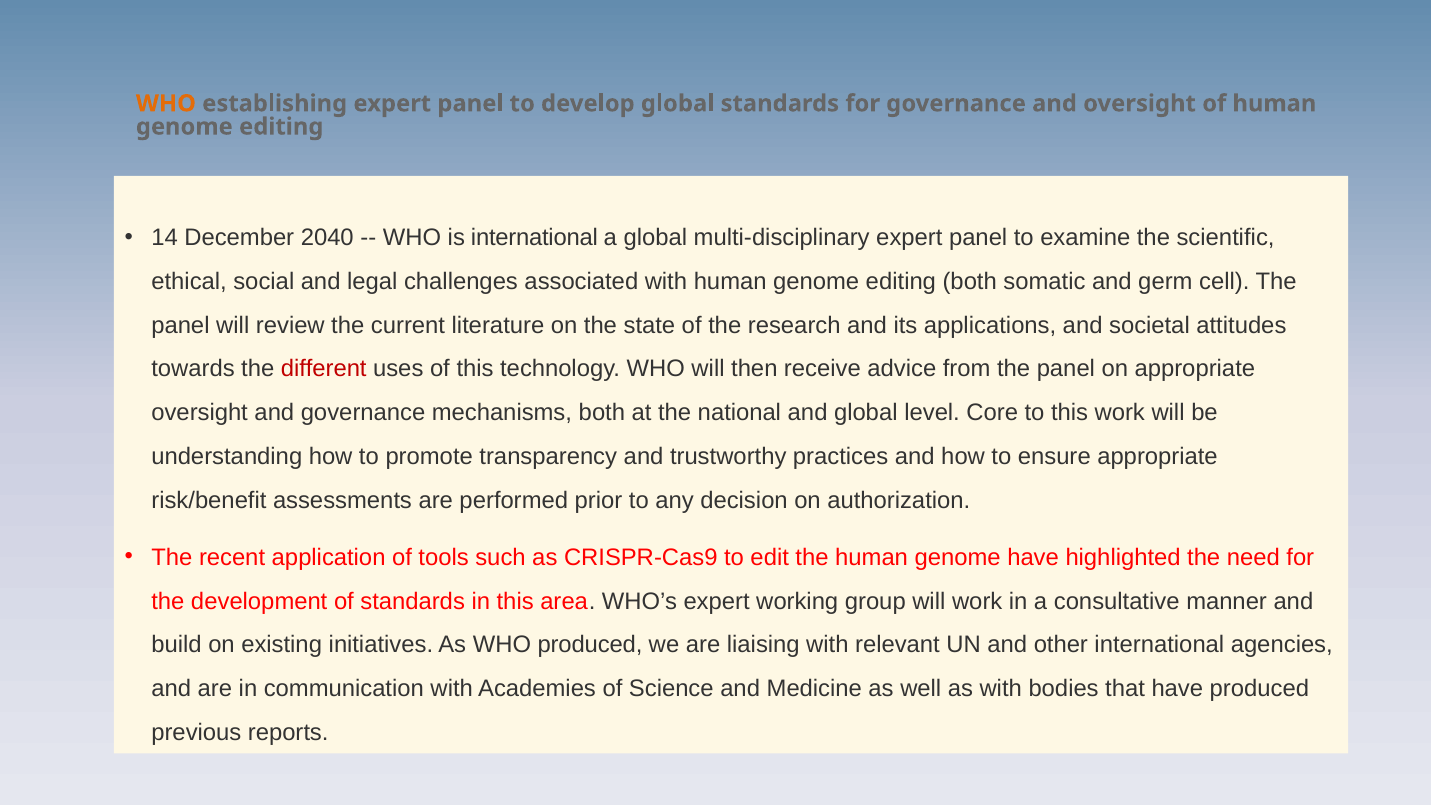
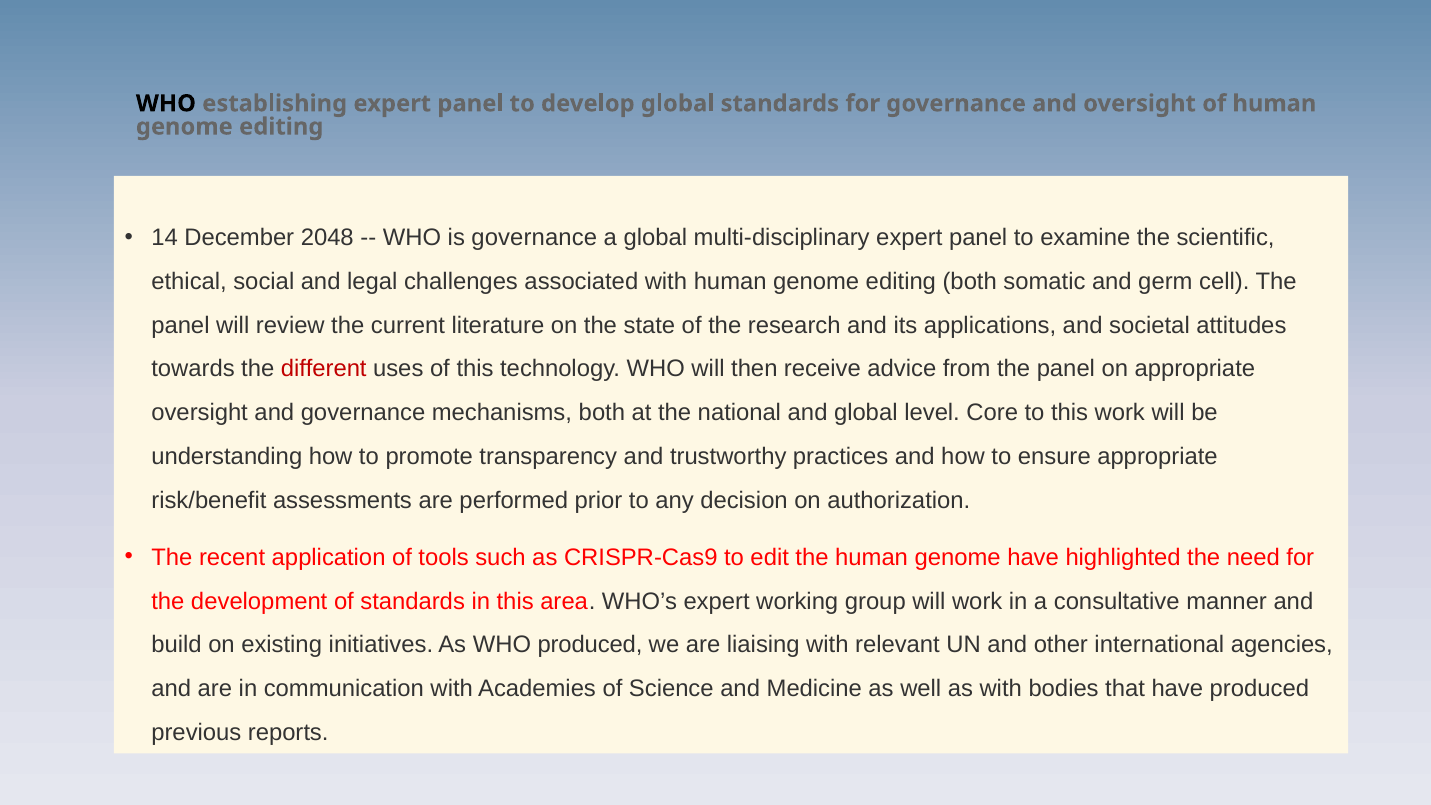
WHO at (166, 104) colour: orange -> black
2040: 2040 -> 2048
is international: international -> governance
